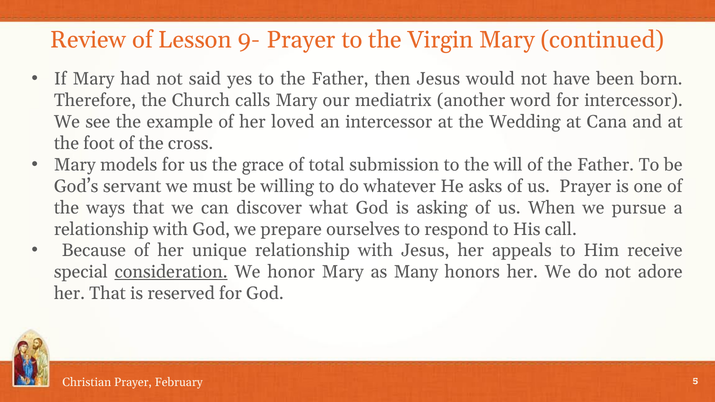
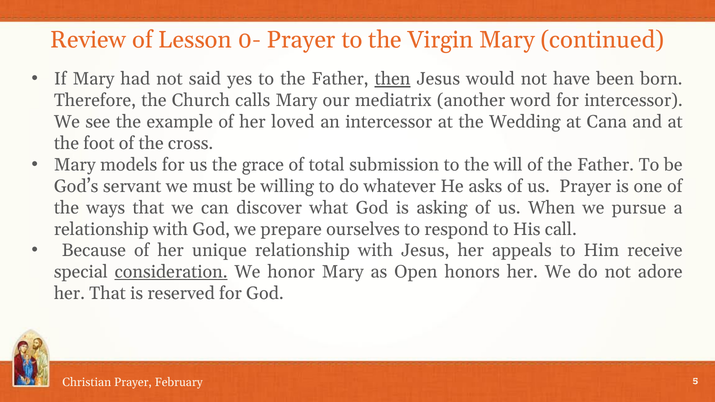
9-: 9- -> 0-
then underline: none -> present
Many: Many -> Open
